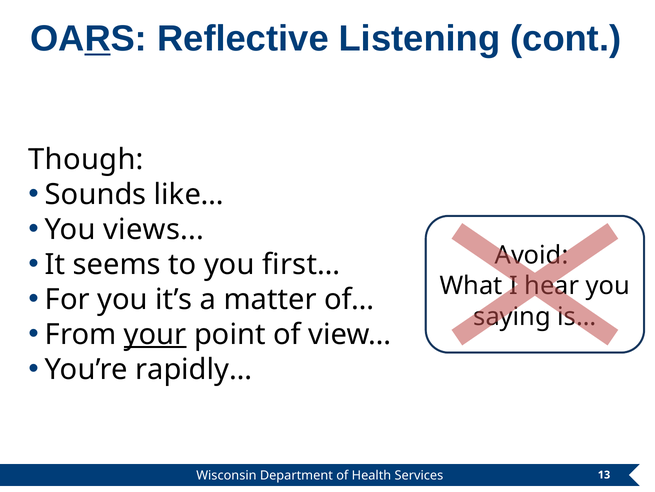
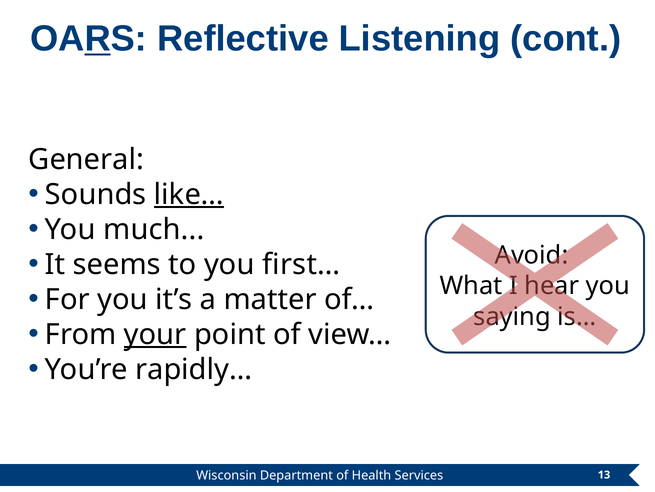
Though: Though -> General
like… underline: none -> present
views: views -> much
